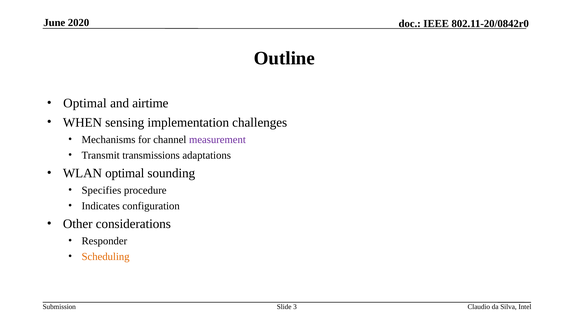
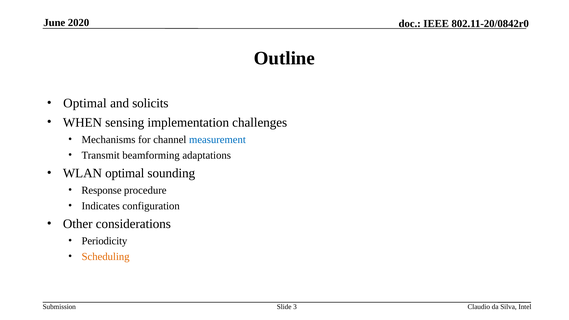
airtime: airtime -> solicits
measurement colour: purple -> blue
transmissions: transmissions -> beamforming
Specifies: Specifies -> Response
Responder: Responder -> Periodicity
